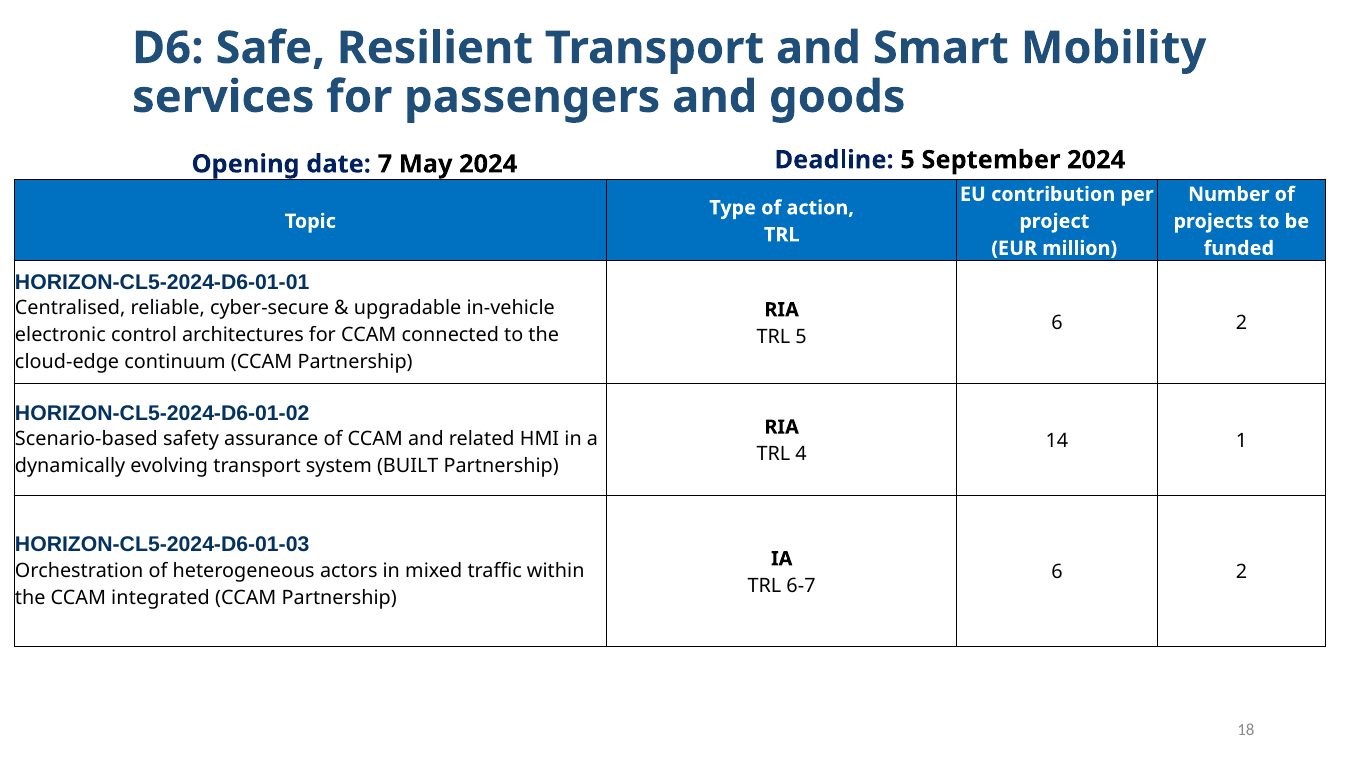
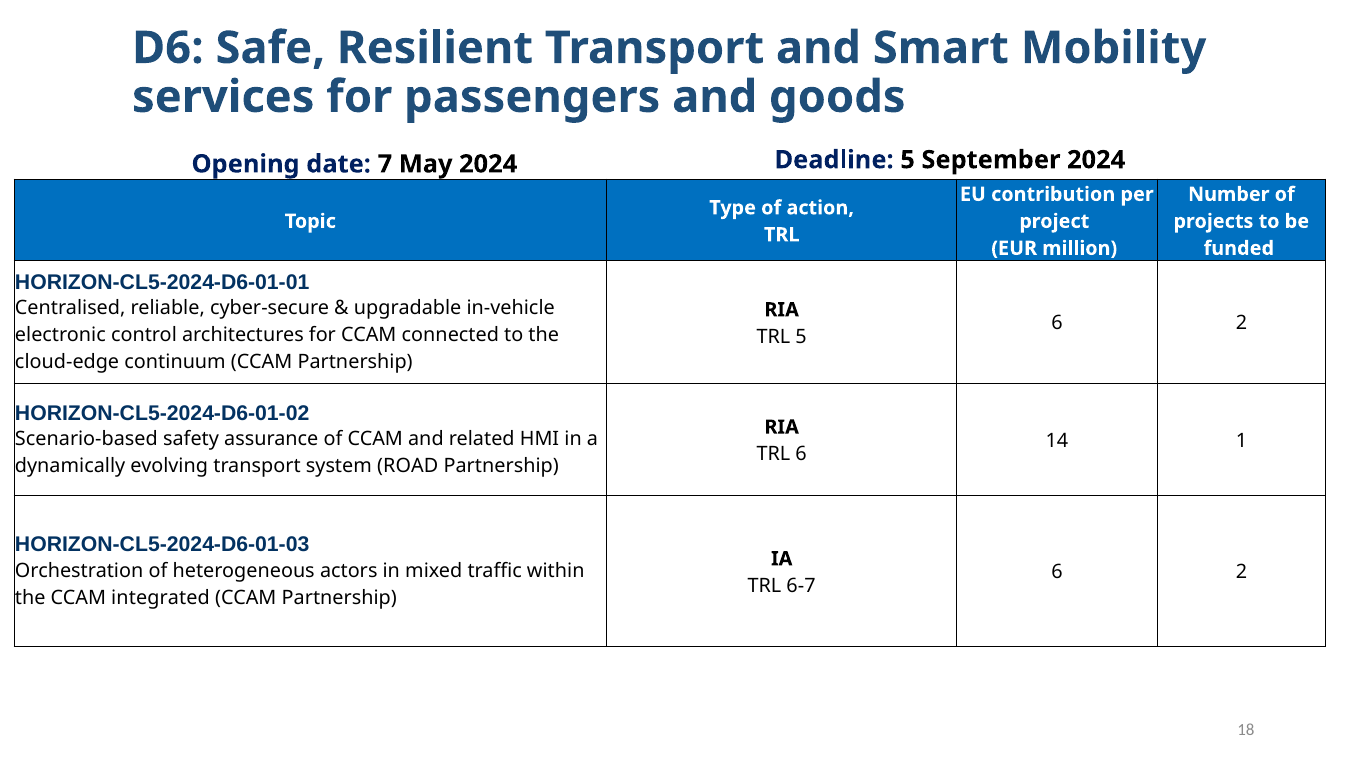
TRL 4: 4 -> 6
BUILT: BUILT -> ROAD
